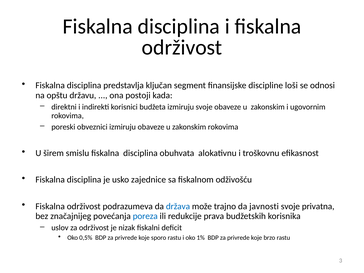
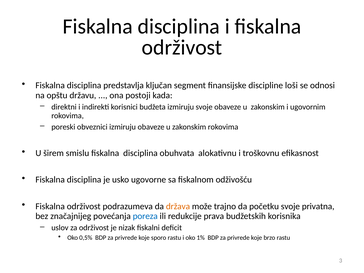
zajednice: zajednice -> ugovorne
država colour: blue -> orange
javnosti: javnosti -> početku
